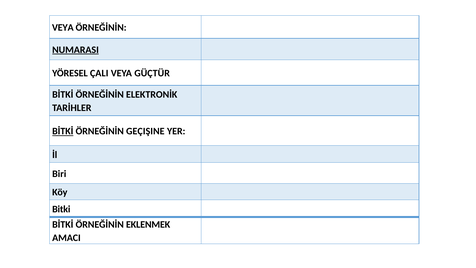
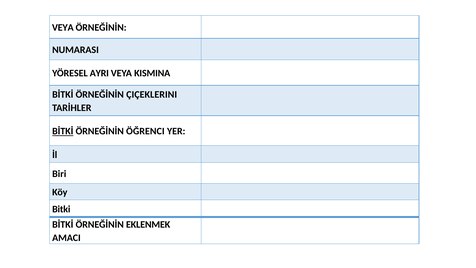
NUMARASI underline: present -> none
ÇALI: ÇALI -> AYRI
GÜÇTÜR: GÜÇTÜR -> KISMINA
ELEKTRONİK: ELEKTRONİK -> ÇIÇEKLERINI
GEÇIŞINE: GEÇIŞINE -> ÖĞRENCI
